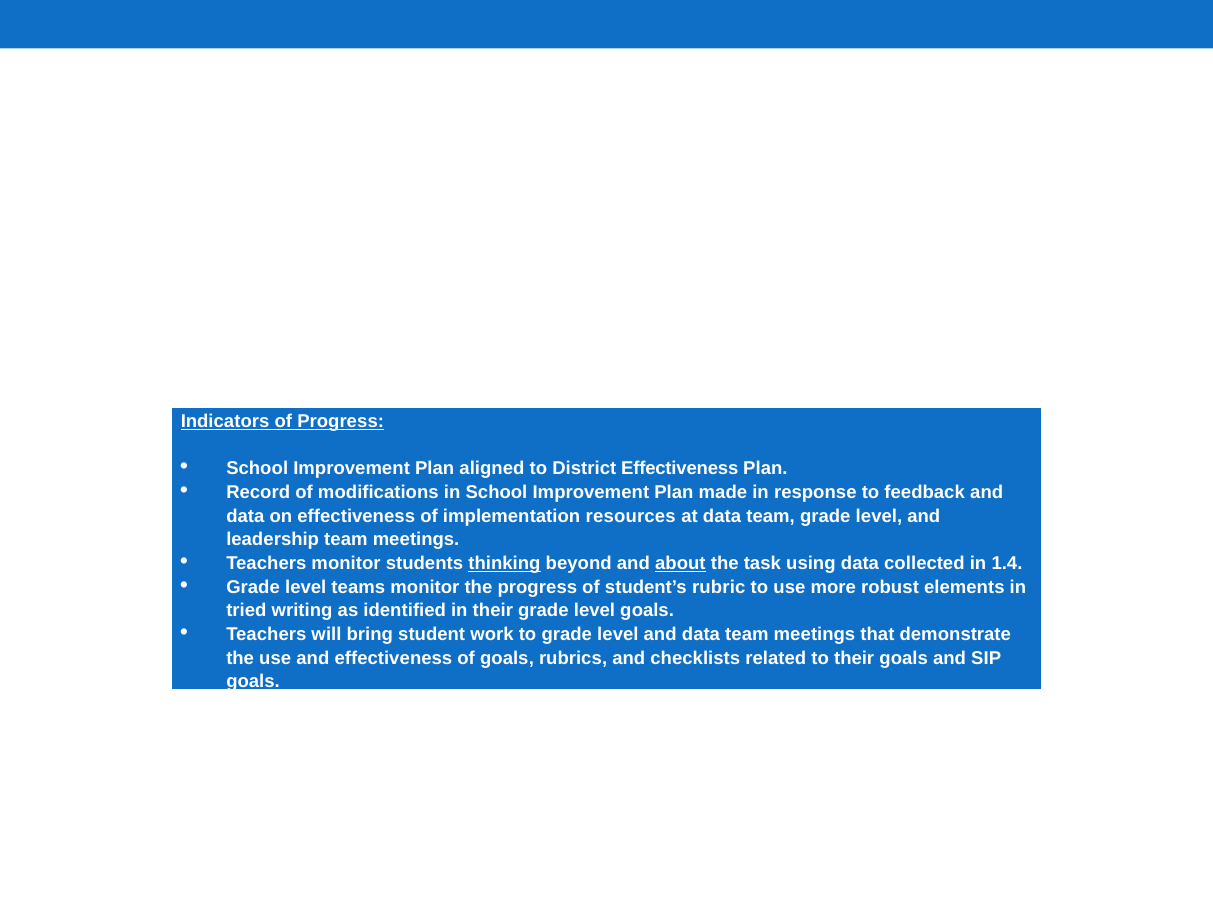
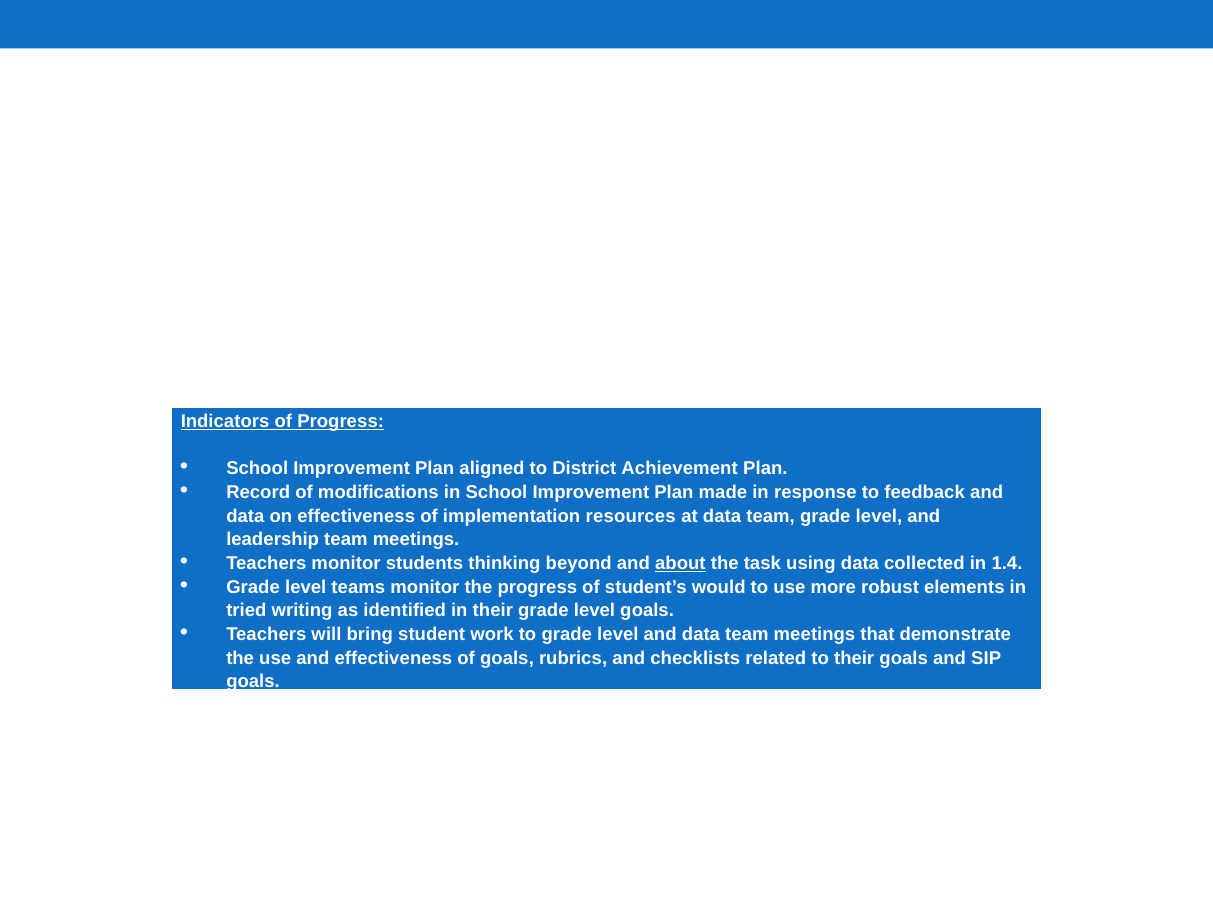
District Effectiveness: Effectiveness -> Achievement
thinking underline: present -> none
rubric: rubric -> would
